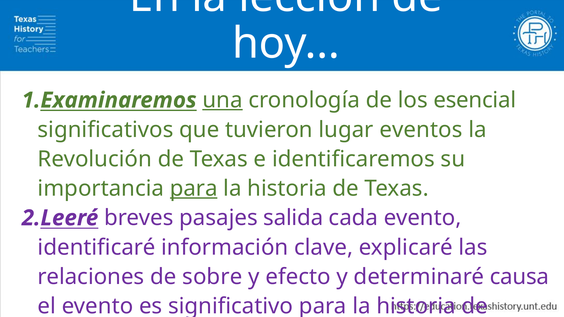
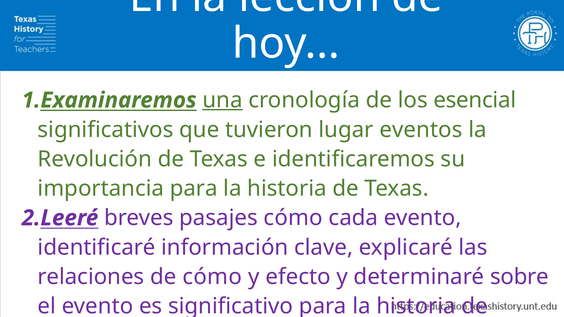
para at (194, 189) underline: present -> none
pasajes salida: salida -> cómo
de sobre: sobre -> cómo
causa: causa -> sobre
